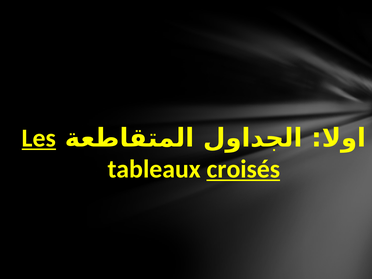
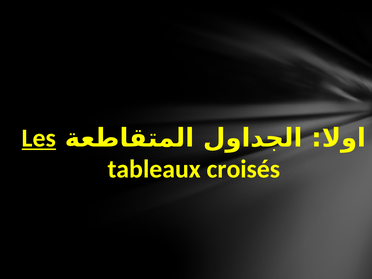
croisés underline: present -> none
